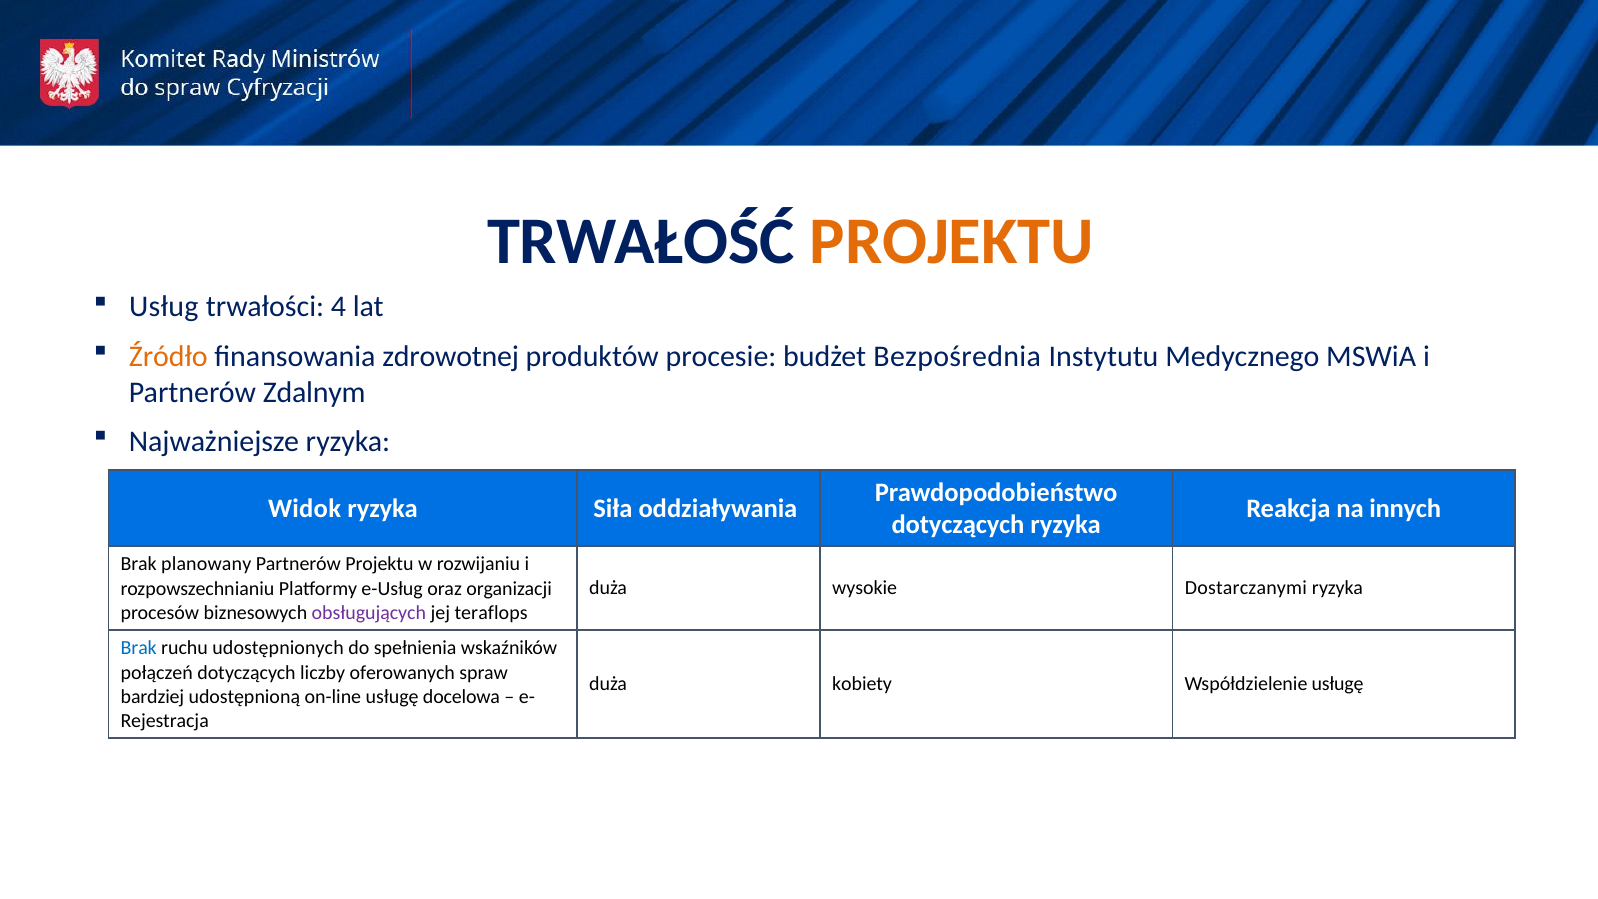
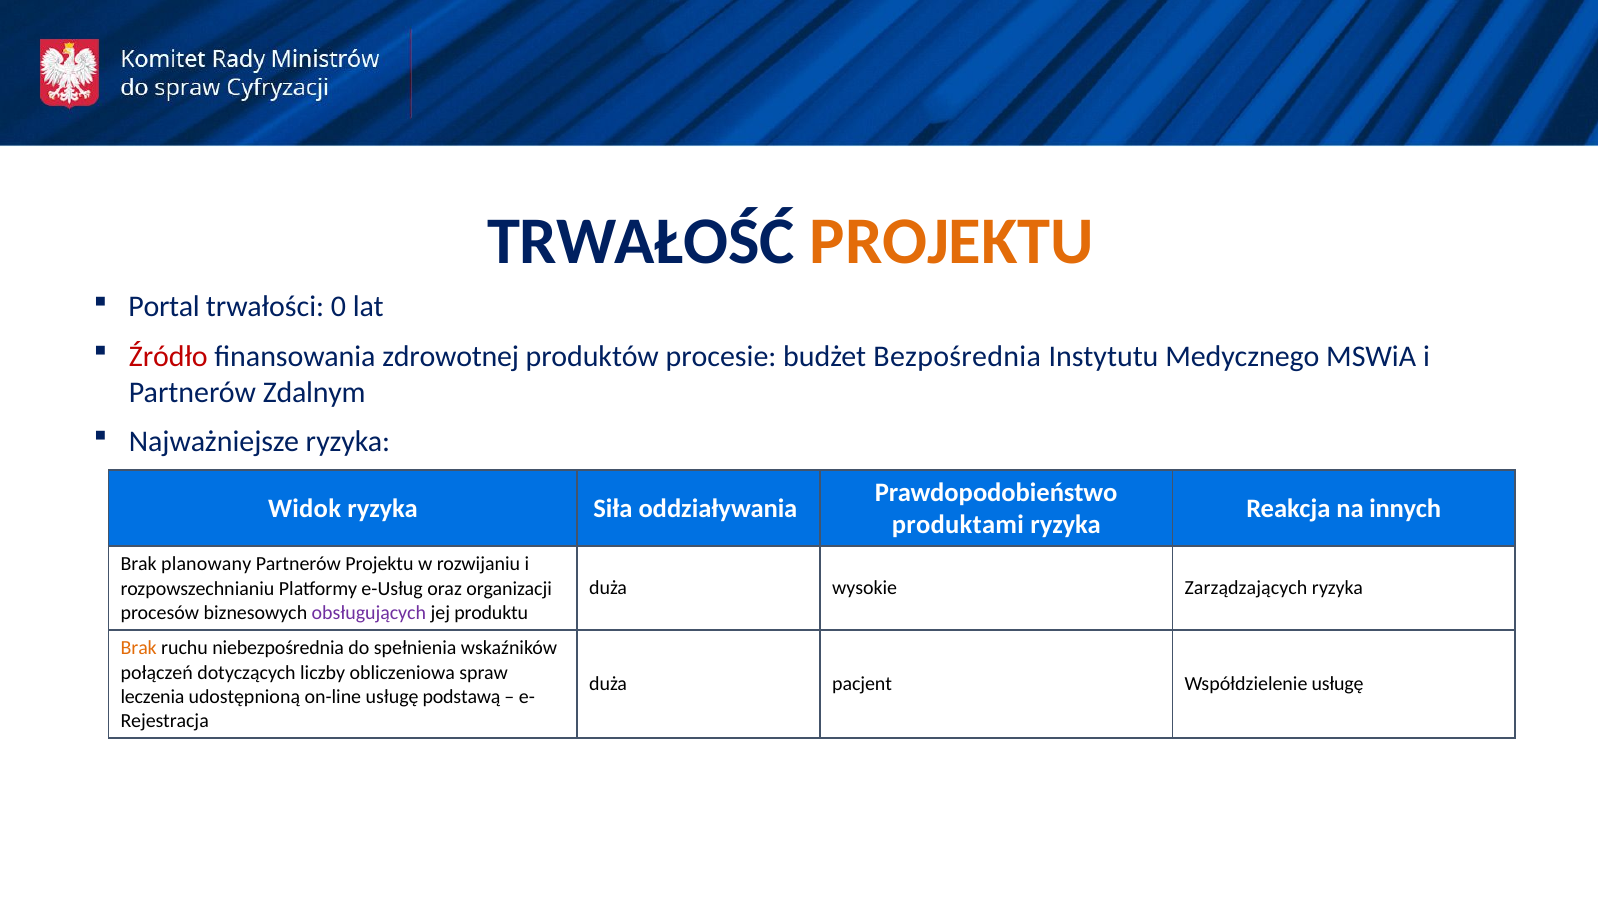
Usług: Usług -> Portal
4: 4 -> 0
Źródło colour: orange -> red
dotyczących at (958, 525): dotyczących -> produktami
Dostarczanymi: Dostarczanymi -> Zarządzających
teraflops: teraflops -> produktu
Brak at (139, 648) colour: blue -> orange
udostępnionych: udostępnionych -> niebezpośrednia
oferowanych: oferowanych -> obliczeniowa
kobiety: kobiety -> pacjent
bardziej: bardziej -> leczenia
docelowa: docelowa -> podstawą
